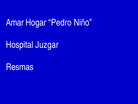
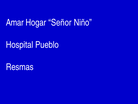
Pedro: Pedro -> Señor
Juzgar: Juzgar -> Pueblo
